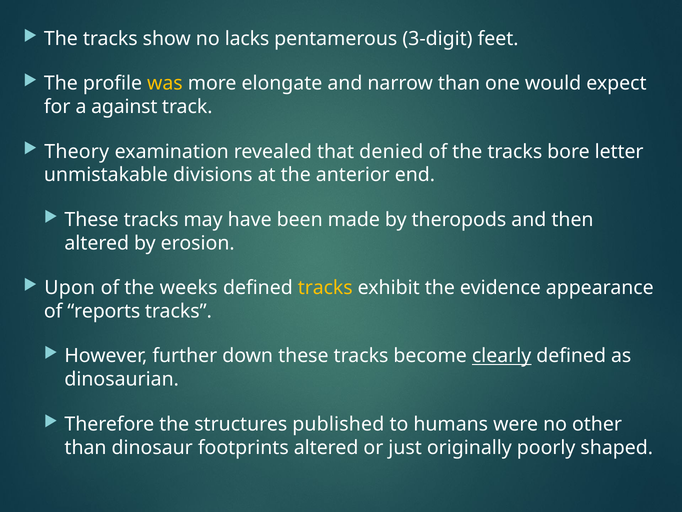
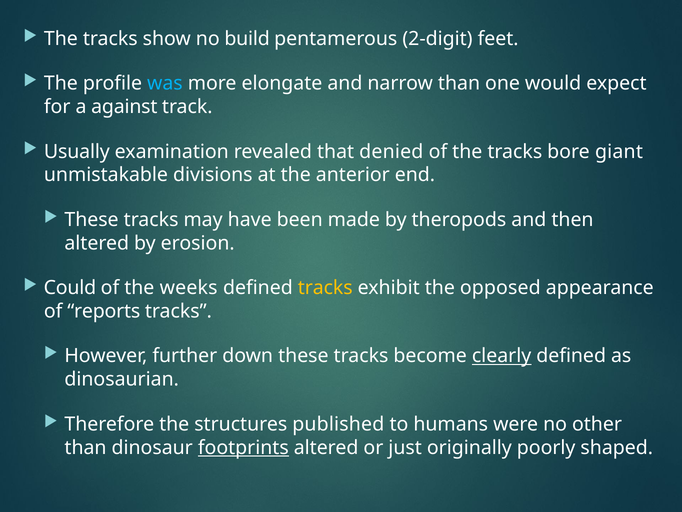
lacks: lacks -> build
3-digit: 3-digit -> 2-digit
was colour: yellow -> light blue
Theory: Theory -> Usually
letter: letter -> giant
Upon: Upon -> Could
evidence: evidence -> opposed
footprints underline: none -> present
